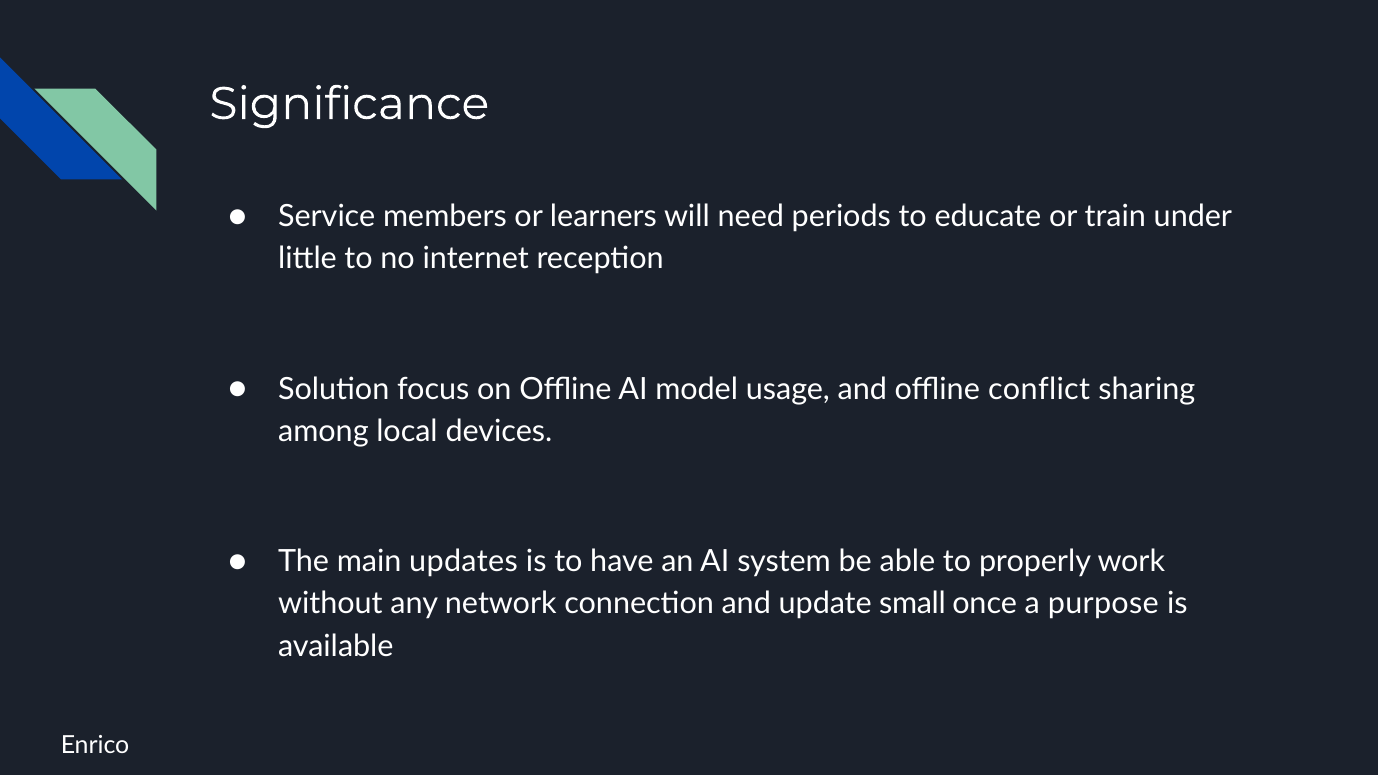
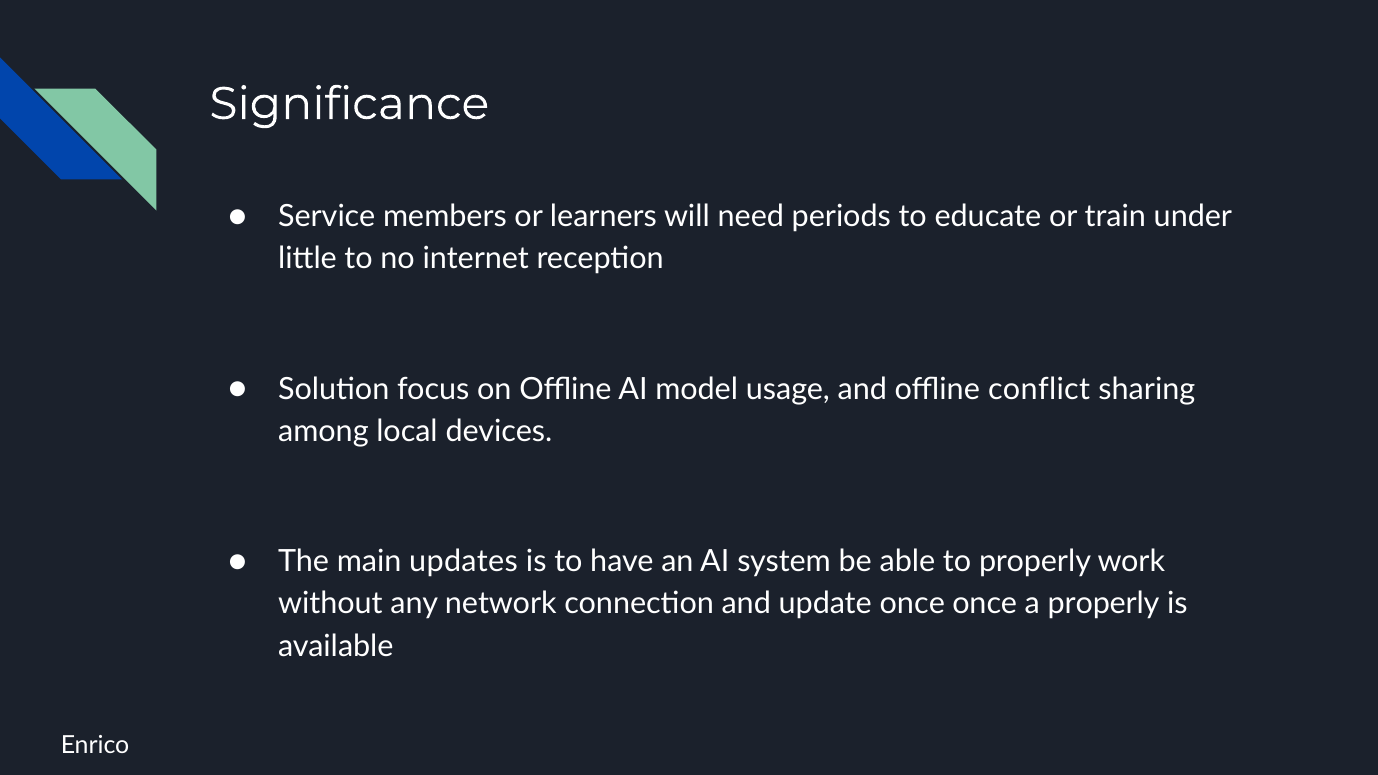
update small: small -> once
a purpose: purpose -> properly
